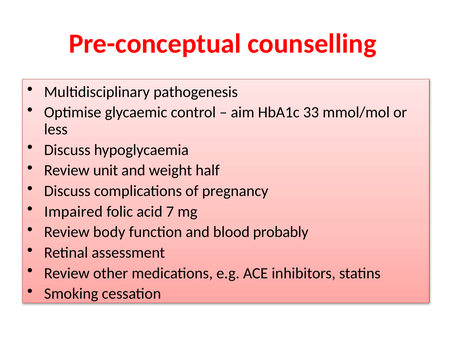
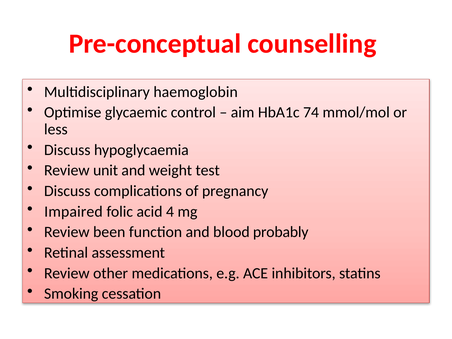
pathogenesis: pathogenesis -> haemoglobin
33: 33 -> 74
half: half -> test
7: 7 -> 4
body: body -> been
